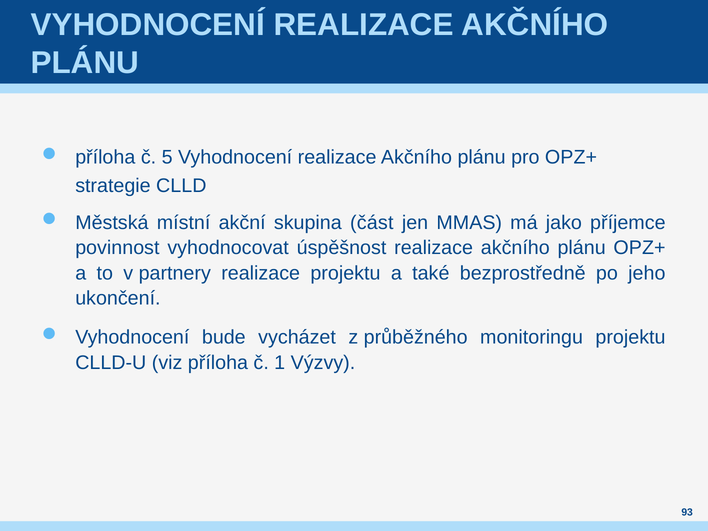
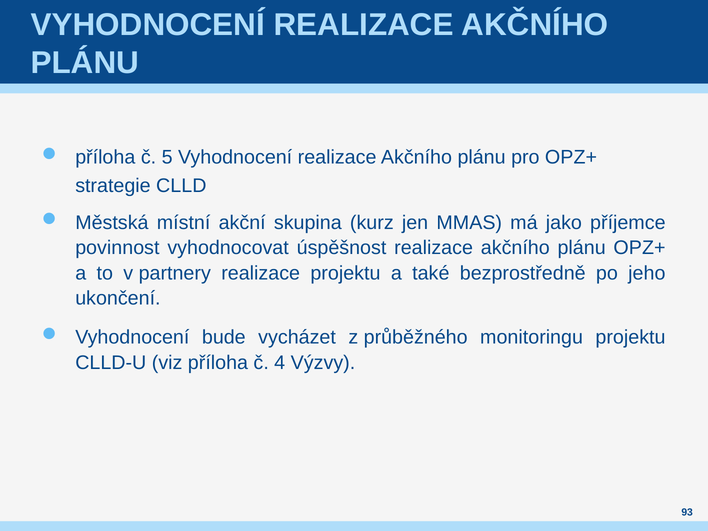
část: část -> kurz
1: 1 -> 4
